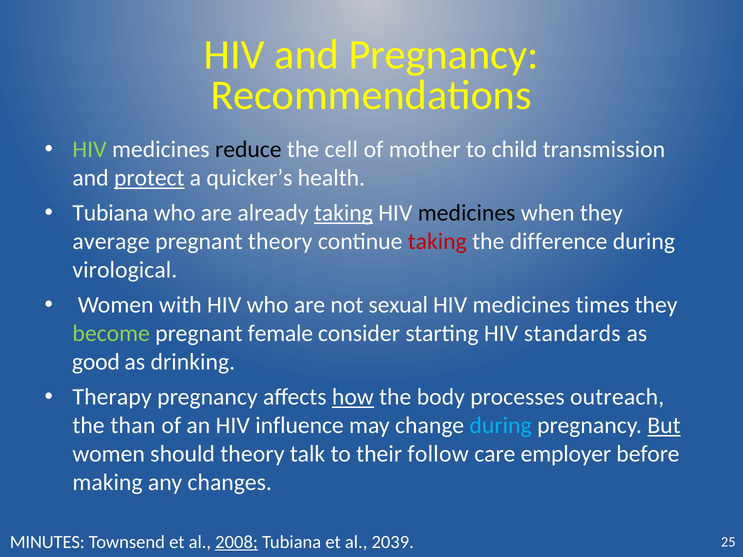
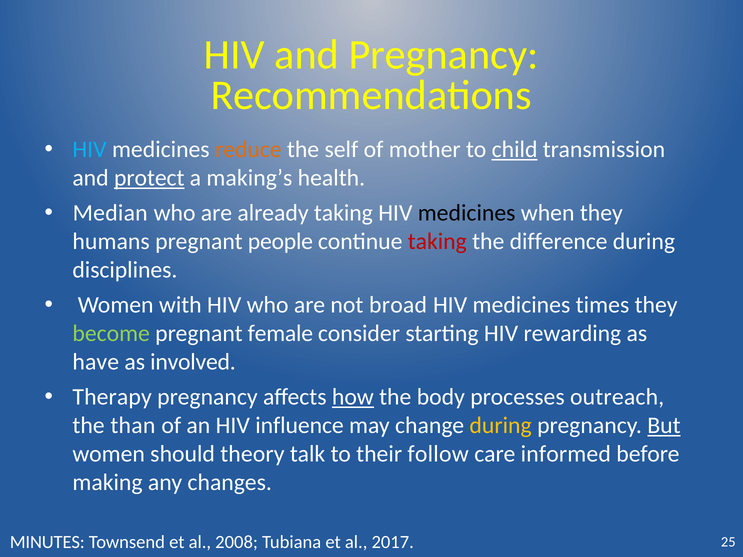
HIV at (90, 150) colour: light green -> light blue
reduce colour: black -> orange
cell: cell -> self
child underline: none -> present
quicker’s: quicker’s -> making’s
Tubiana at (110, 213): Tubiana -> Median
taking at (343, 213) underline: present -> none
average: average -> humans
pregnant theory: theory -> people
virological: virological -> disciplines
sexual: sexual -> broad
standards: standards -> rewarding
good: good -> have
drinking: drinking -> involved
during at (501, 426) colour: light blue -> yellow
employer: employer -> informed
2008 underline: present -> none
2039: 2039 -> 2017
